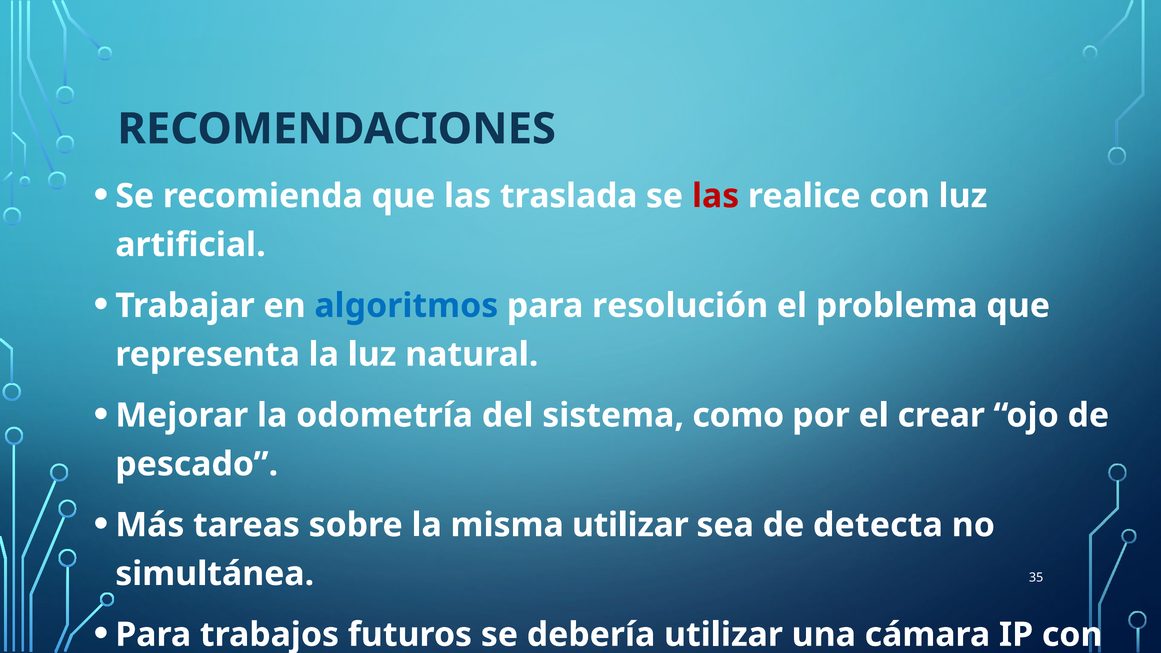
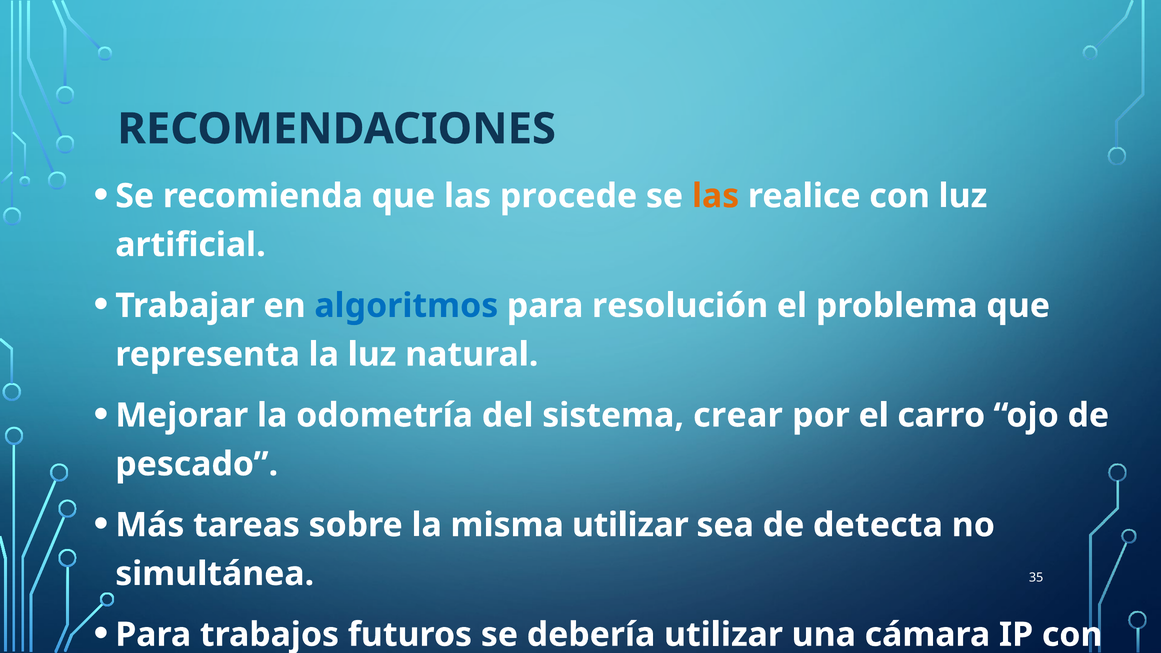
traslada: traslada -> procede
las at (716, 196) colour: red -> orange
como: como -> crear
crear: crear -> carro
